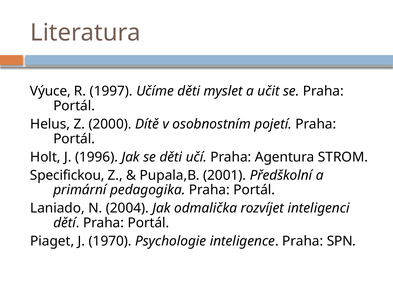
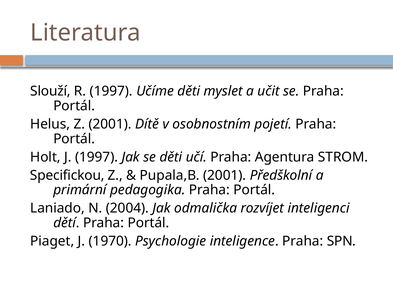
Výuce: Výuce -> Slouží
Z 2000: 2000 -> 2001
J 1996: 1996 -> 1997
